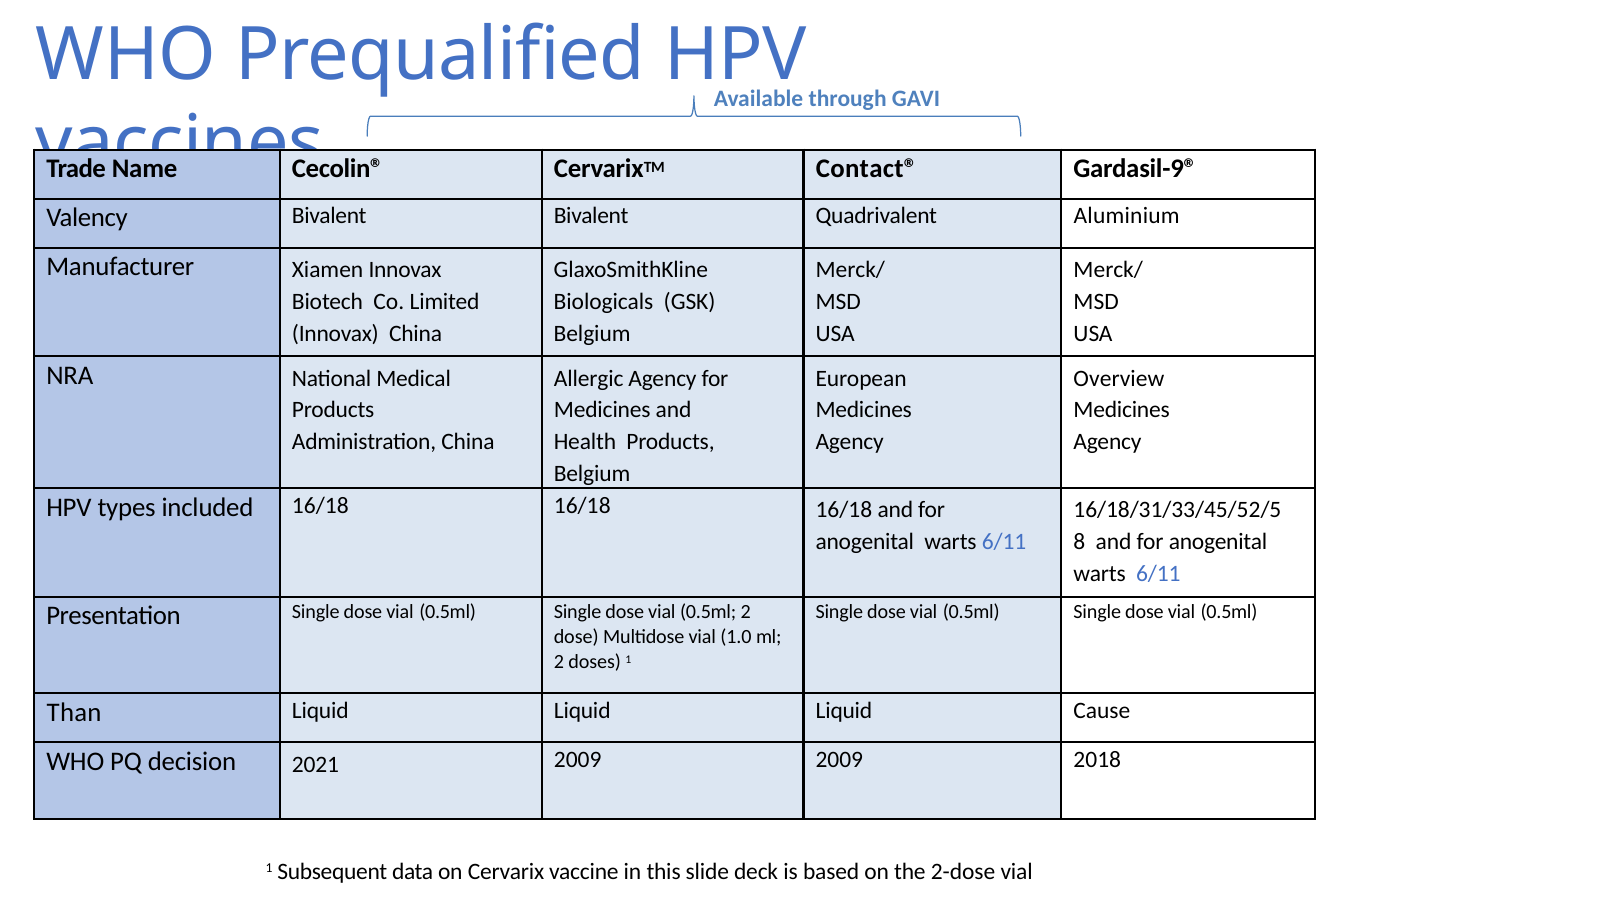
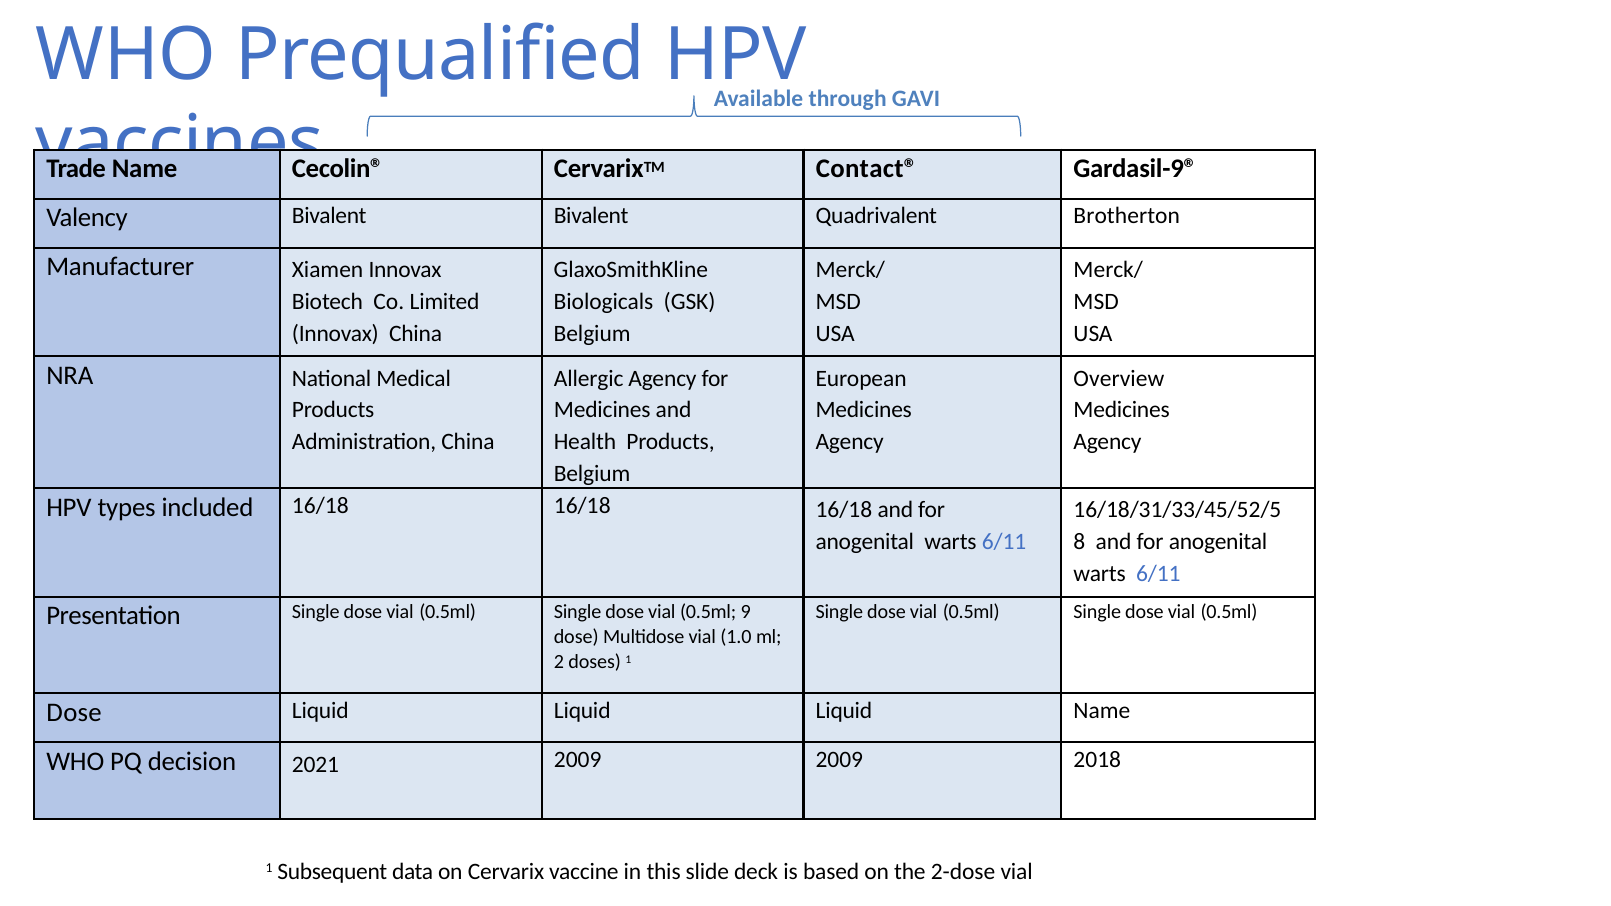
Aluminium: Aluminium -> Brotherton
0.5ml 2: 2 -> 9
Than at (74, 713): Than -> Dose
Liquid Cause: Cause -> Name
